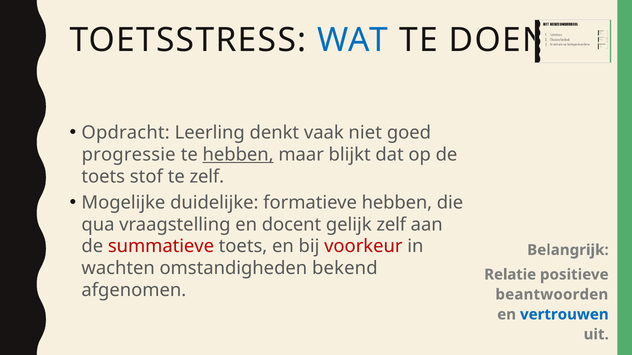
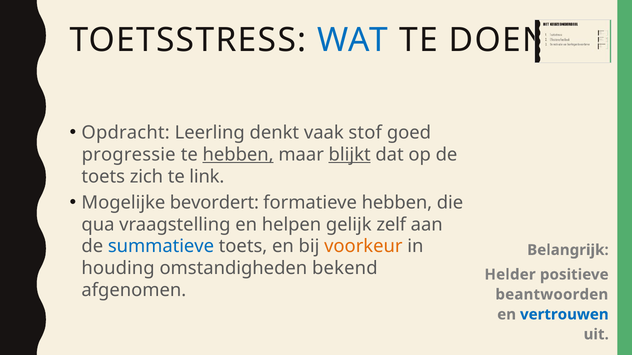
niet: niet -> stof
blijkt underline: none -> present
stof: stof -> zich
te zelf: zelf -> link
duidelijke: duidelijke -> bevordert
docent: docent -> helpen
summatieve colour: red -> blue
voorkeur colour: red -> orange
wachten: wachten -> houding
Relatie: Relatie -> Helder
